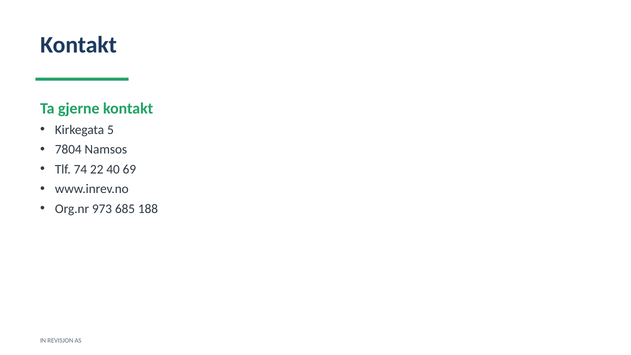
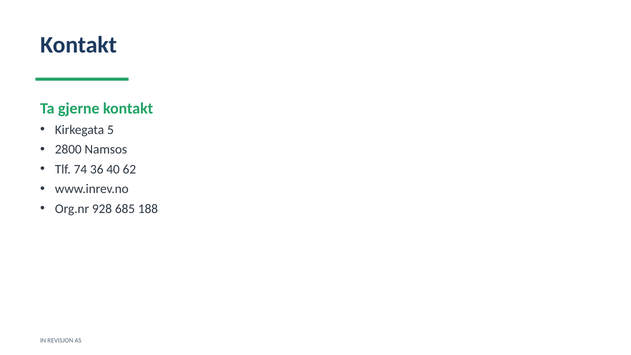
7804: 7804 -> 2800
22: 22 -> 36
69: 69 -> 62
973: 973 -> 928
